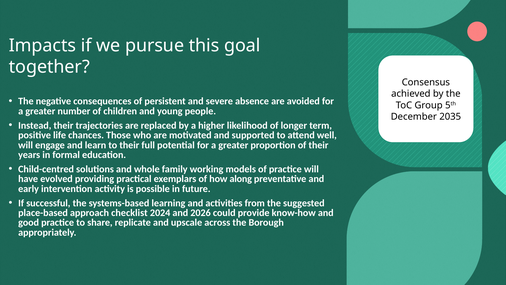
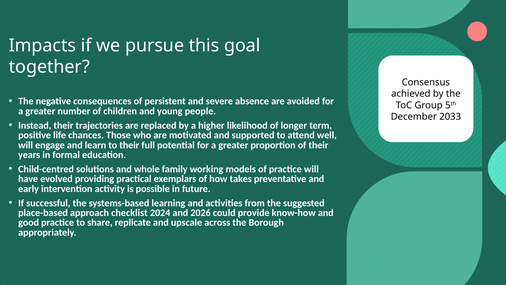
2035: 2035 -> 2033
along: along -> takes
